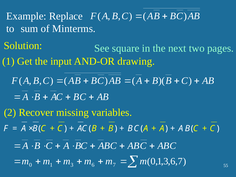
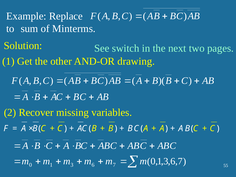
square: square -> switch
input: input -> other
